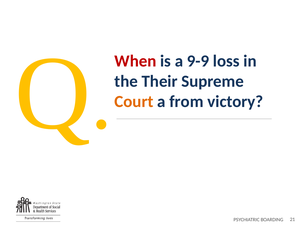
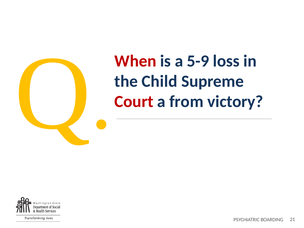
9-9: 9-9 -> 5-9
Their: Their -> Child
Court colour: orange -> red
